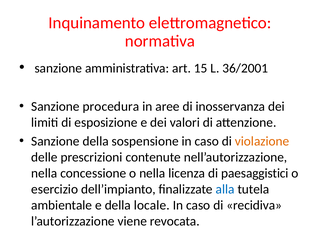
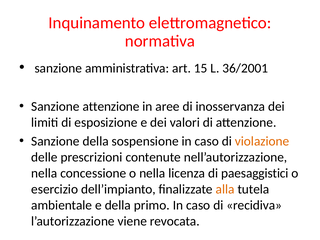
Sanzione procedura: procedura -> attenzione
alla colour: blue -> orange
locale: locale -> primo
